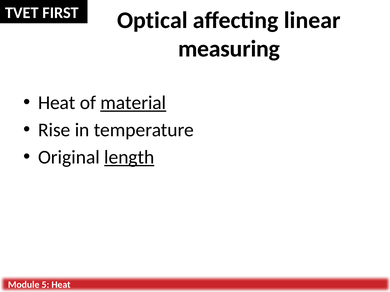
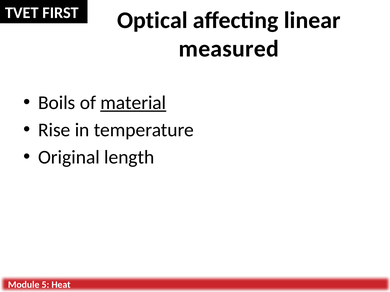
measuring: measuring -> measured
Heat at (57, 103): Heat -> Boils
length underline: present -> none
